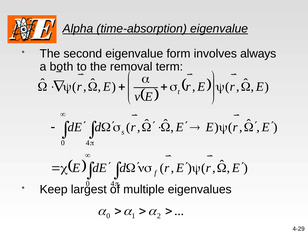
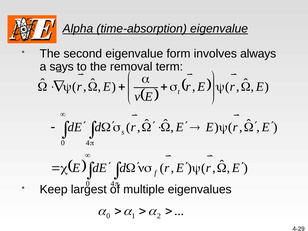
both: both -> says
